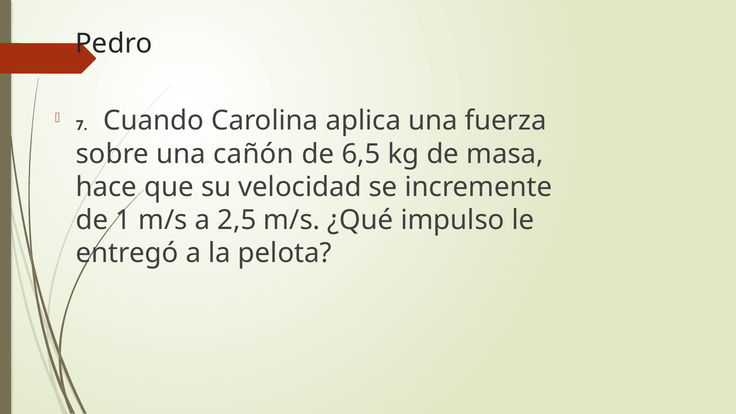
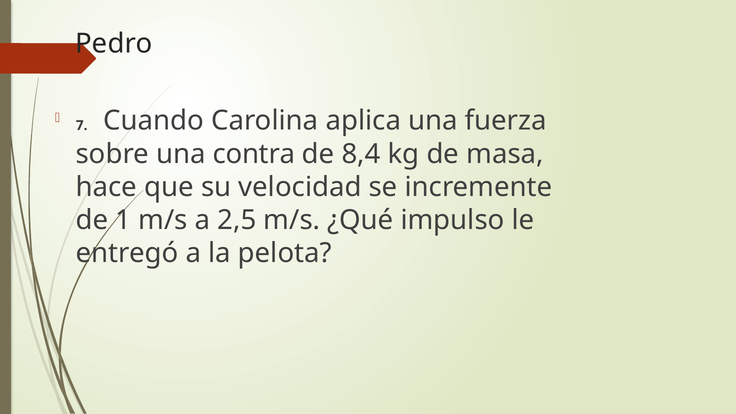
cañón: cañón -> contra
6,5: 6,5 -> 8,4
